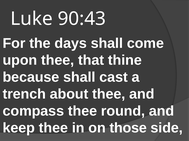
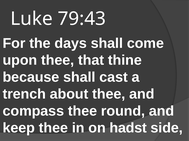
90:43: 90:43 -> 79:43
those: those -> hadst
